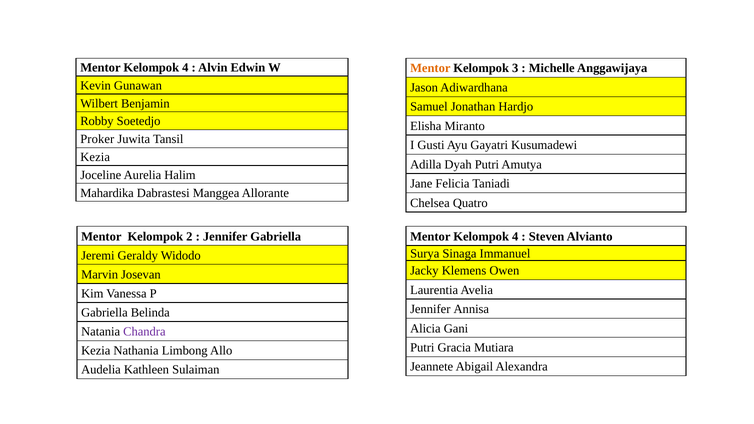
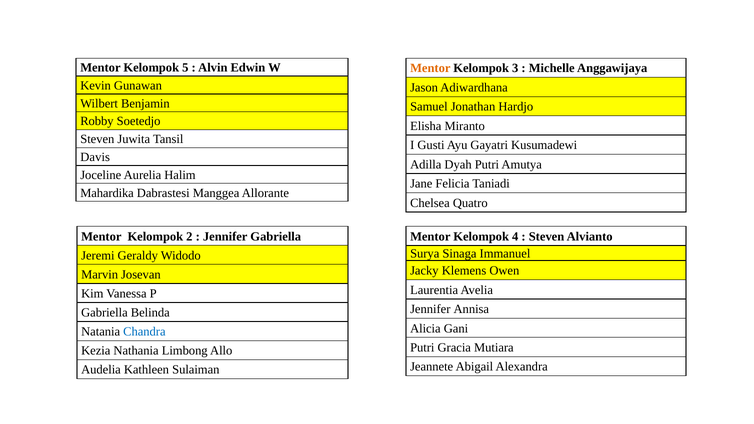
4 at (185, 68): 4 -> 5
Proker at (97, 139): Proker -> Steven
Kezia at (95, 157): Kezia -> Davis
Chandra colour: purple -> blue
